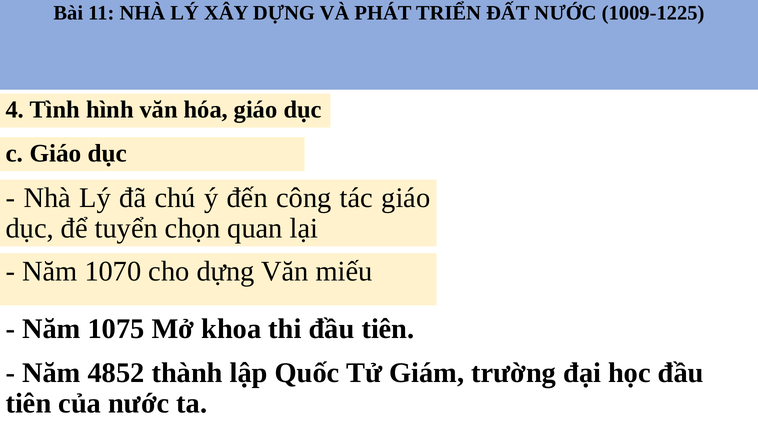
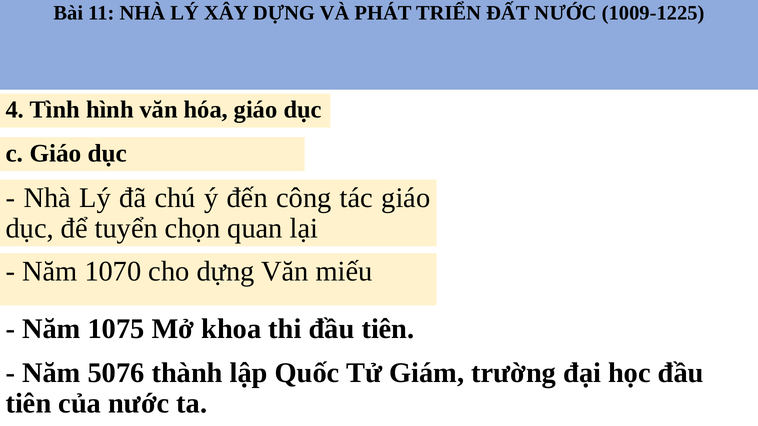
4852: 4852 -> 5076
